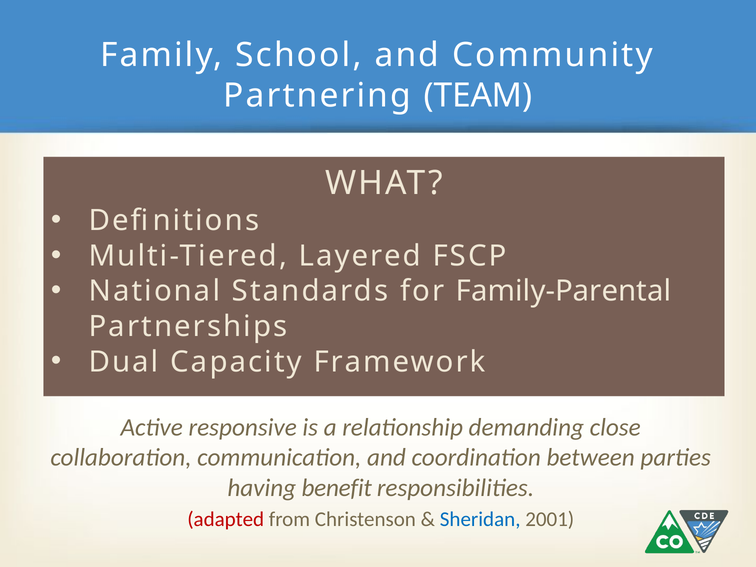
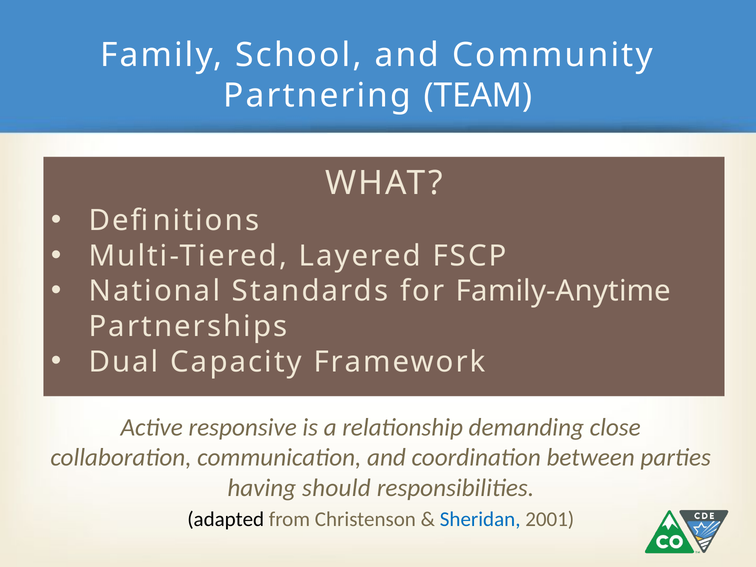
Family-Parental: Family-Parental -> Family-Anytime
benefit: benefit -> should
adapted colour: red -> black
